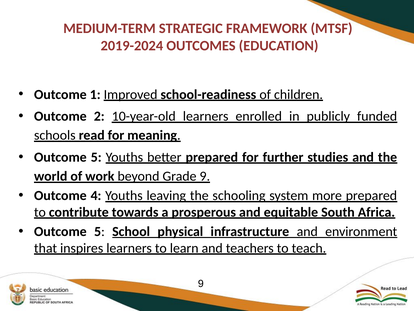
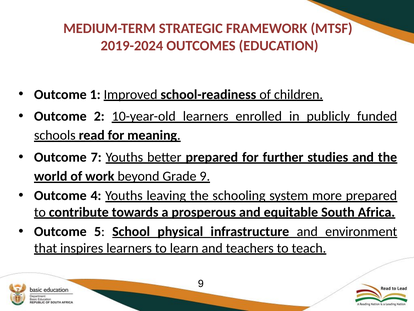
5 at (96, 157): 5 -> 7
